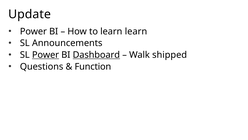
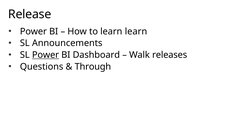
Update: Update -> Release
Dashboard underline: present -> none
shipped: shipped -> releases
Function: Function -> Through
